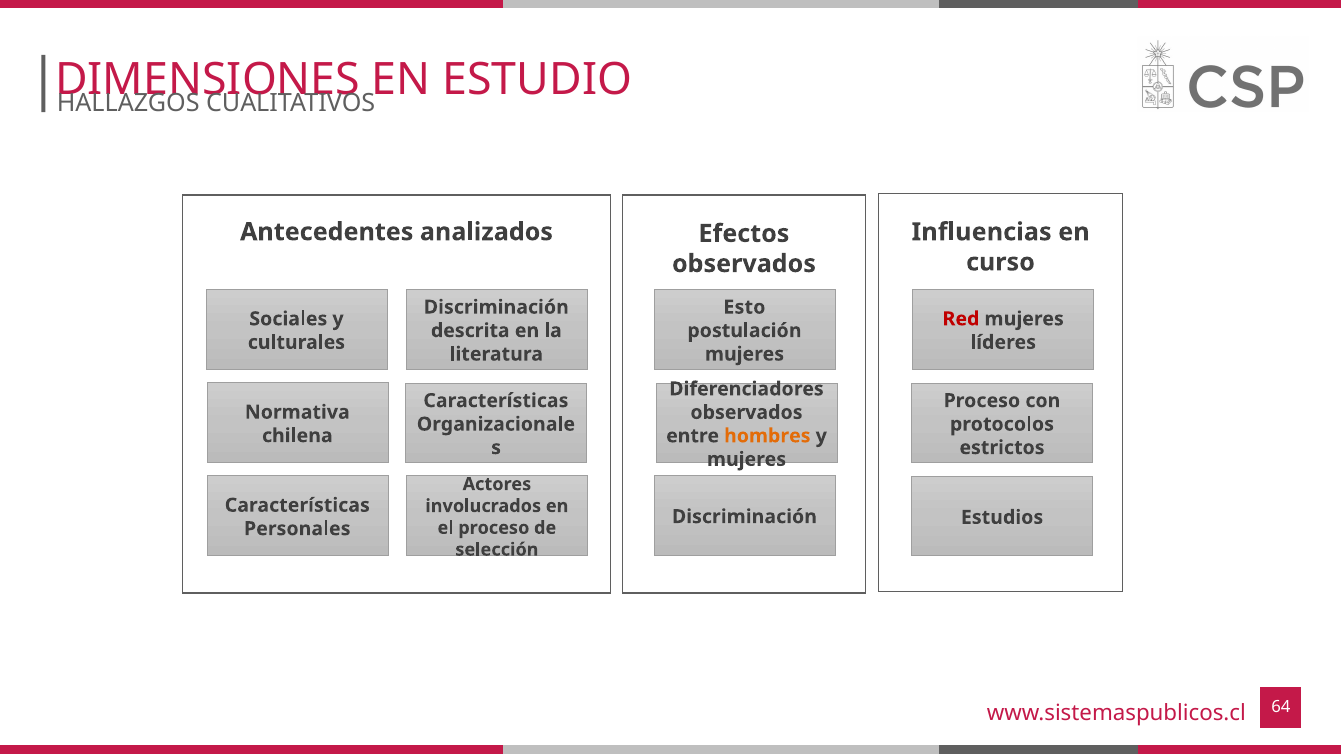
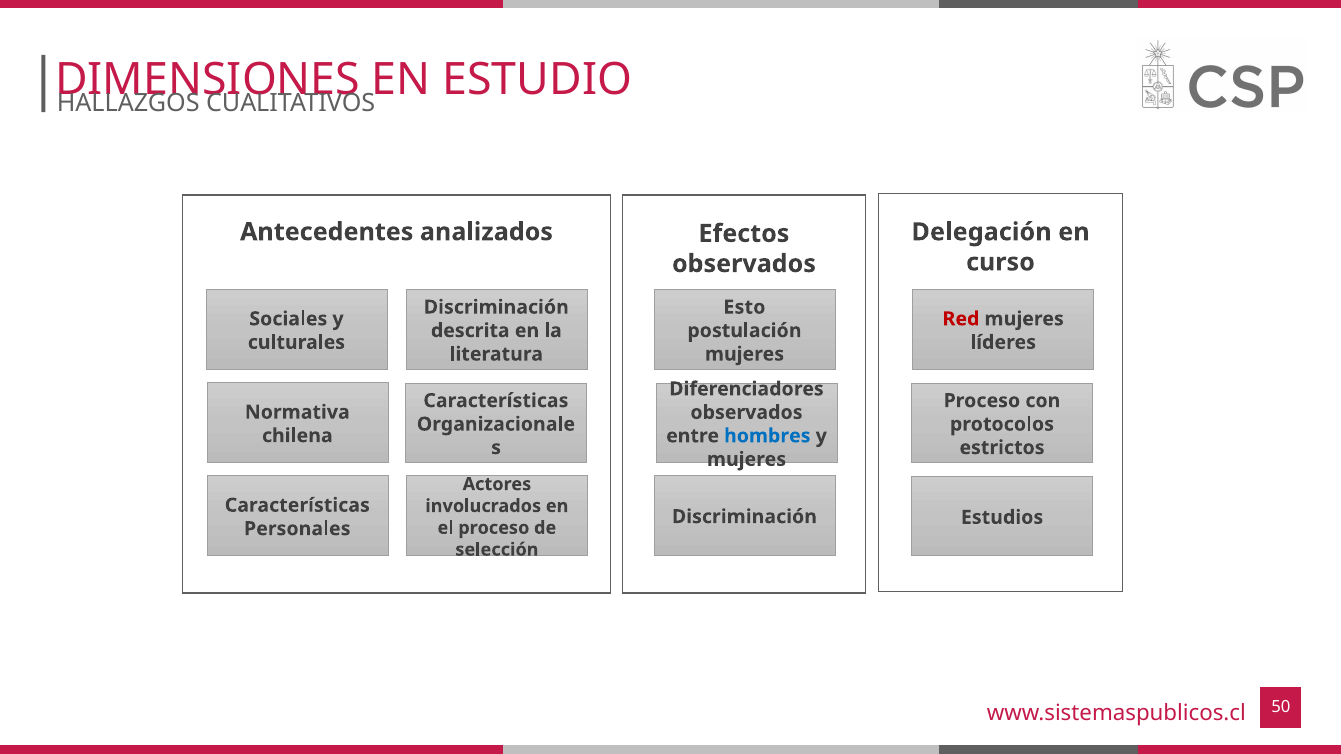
Influencias: Influencias -> Delegación
hombres colour: orange -> blue
64: 64 -> 50
